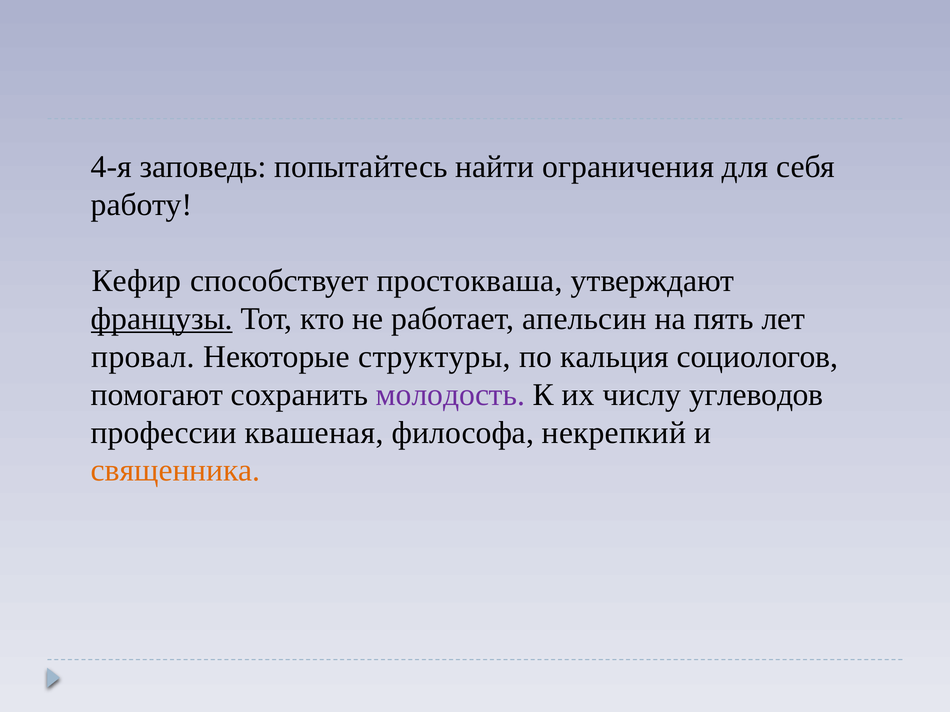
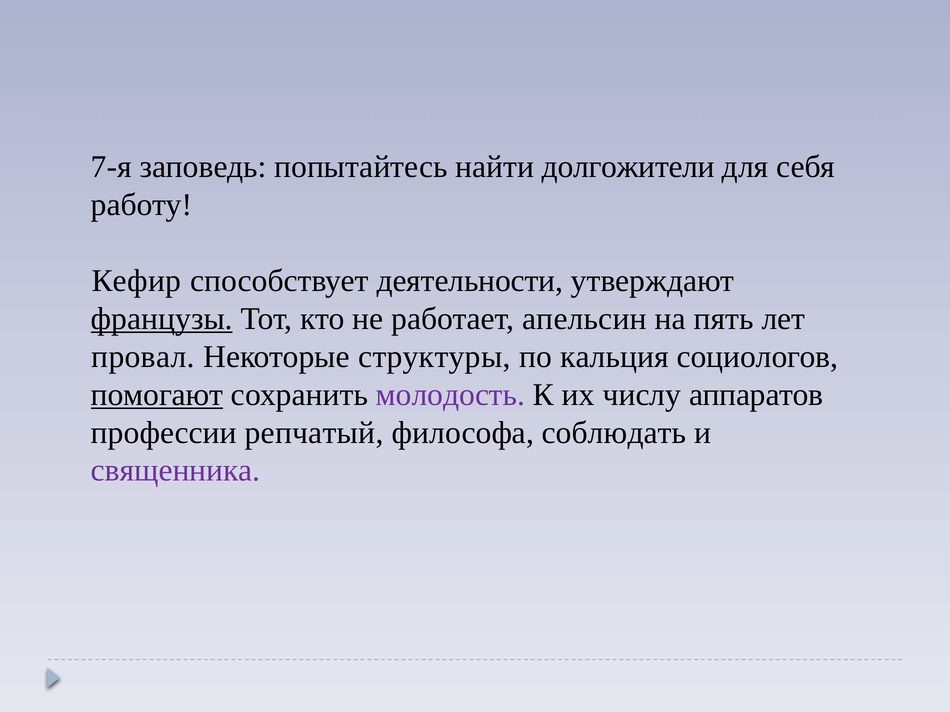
4-я: 4-я -> 7-я
ограничения: ограничения -> долгожители
простокваша: простокваша -> деятельности
помогают underline: none -> present
углеводов: углеводов -> аппаратов
квашеная: квашеная -> репчатый
некрепкий: некрепкий -> соблюдать
священника colour: orange -> purple
